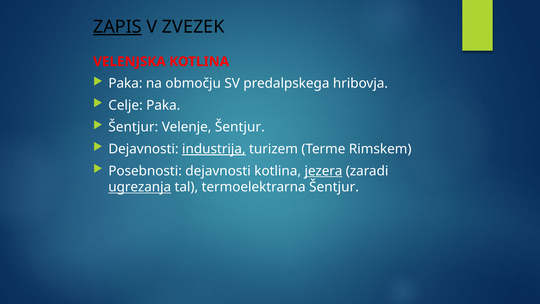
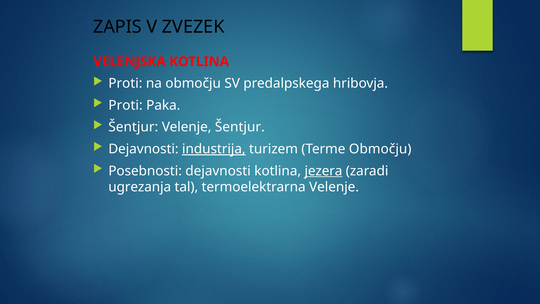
ZAPIS underline: present -> none
Paka at (125, 83): Paka -> Proti
Celje at (126, 105): Celje -> Proti
Terme Rimskem: Rimskem -> Območju
ugrezanja underline: present -> none
termoelektrarna Šentjur: Šentjur -> Velenje
